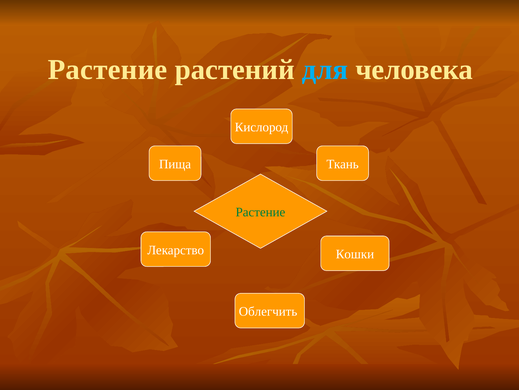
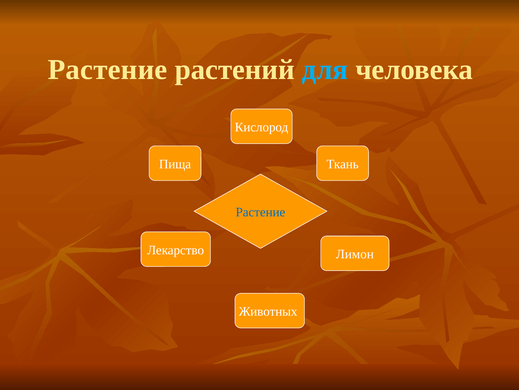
Растение at (260, 212) colour: green -> blue
Кошки: Кошки -> Лимон
Облегчить: Облегчить -> Животных
